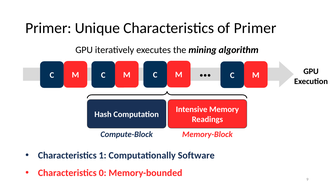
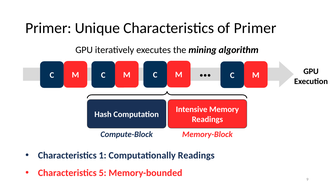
Computationally Software: Software -> Readings
0: 0 -> 5
